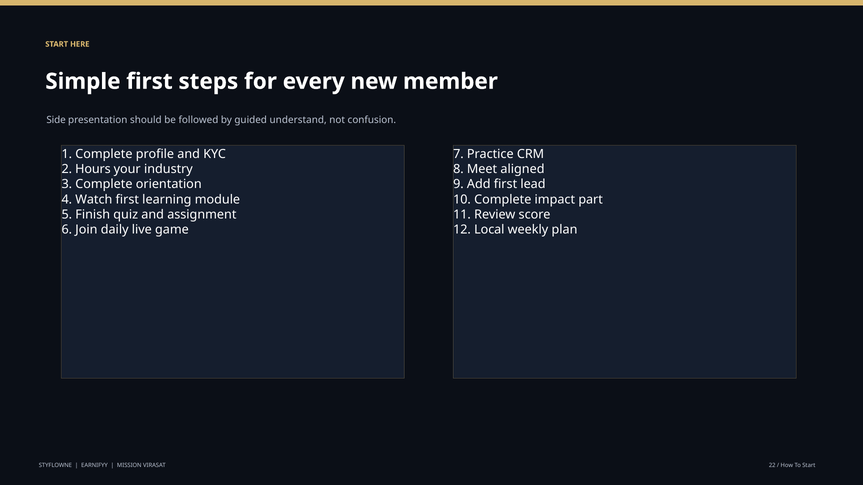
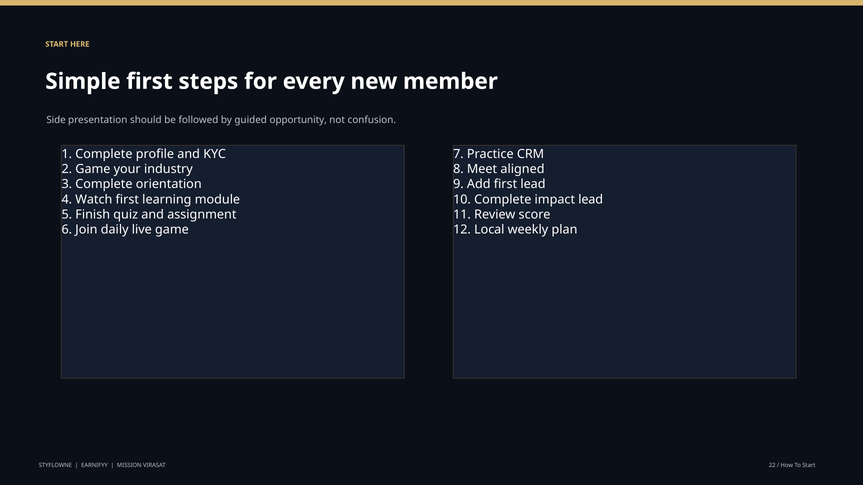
understand: understand -> opportunity
2 Hours: Hours -> Game
impact part: part -> lead
